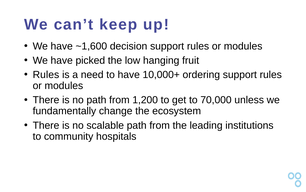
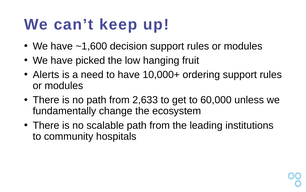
Rules at (46, 74): Rules -> Alerts
1,200: 1,200 -> 2,633
70,000: 70,000 -> 60,000
